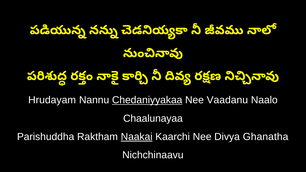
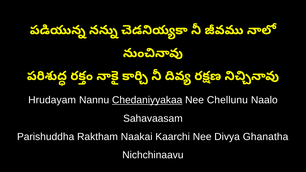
Vaadanu: Vaadanu -> Chellunu
Chaalunayaa: Chaalunayaa -> Sahavaasam
Naakai underline: present -> none
